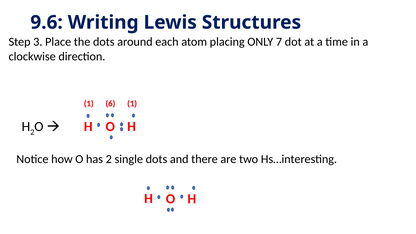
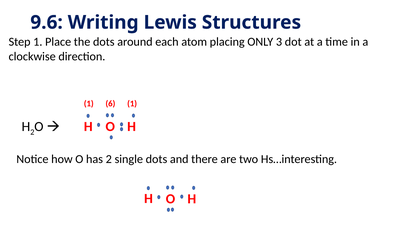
Step 3: 3 -> 1
7: 7 -> 3
